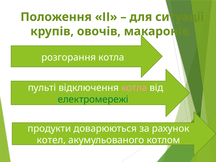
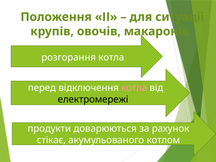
пульті: пульті -> перед
електромережі colour: green -> black
котел: котел -> стікає
